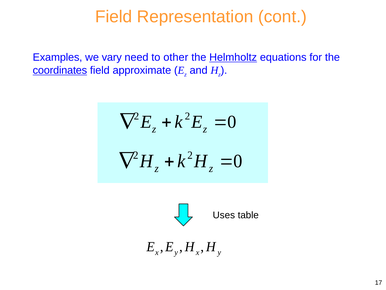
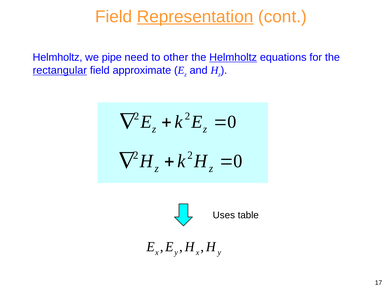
Representation underline: none -> present
Examples at (58, 57): Examples -> Helmholtz
vary: vary -> pipe
coordinates: coordinates -> rectangular
